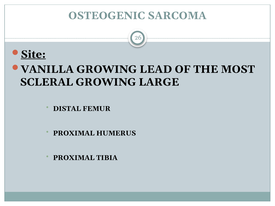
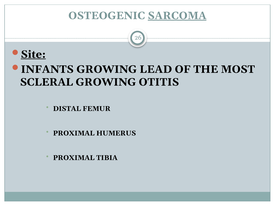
SARCOMA underline: none -> present
VANILLA: VANILLA -> INFANTS
LARGE: LARGE -> OTITIS
